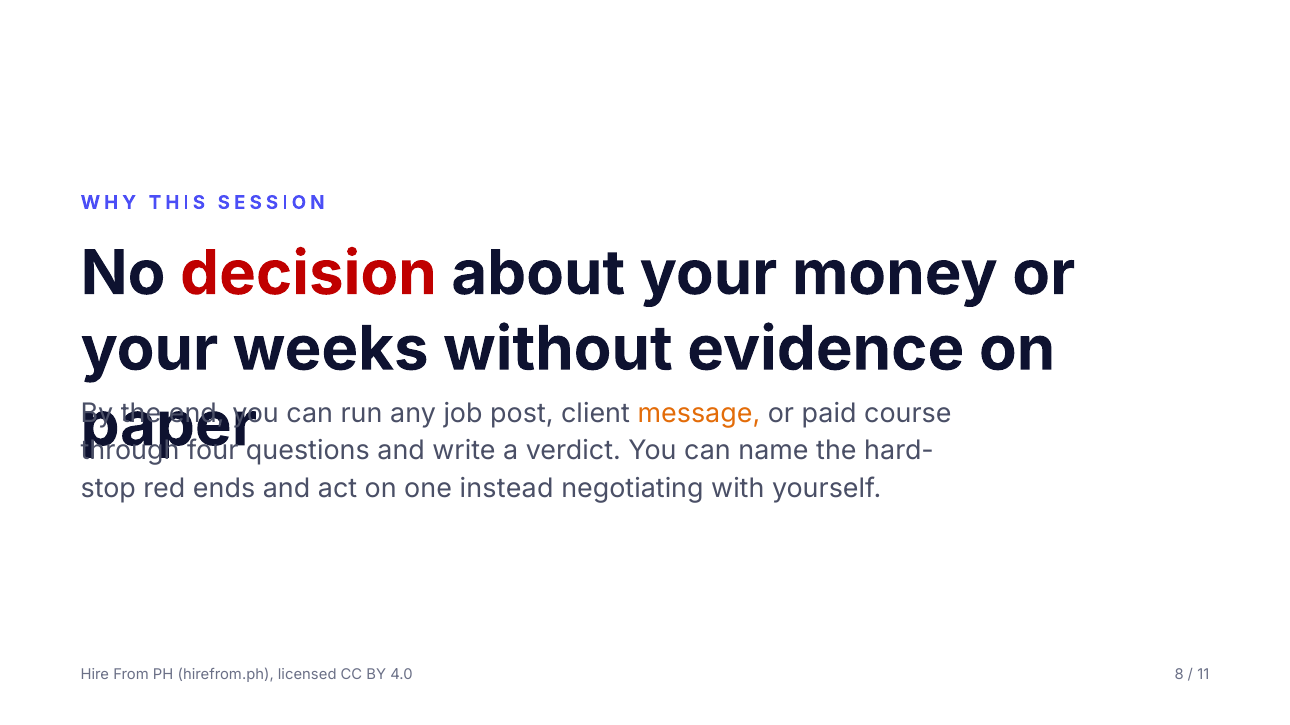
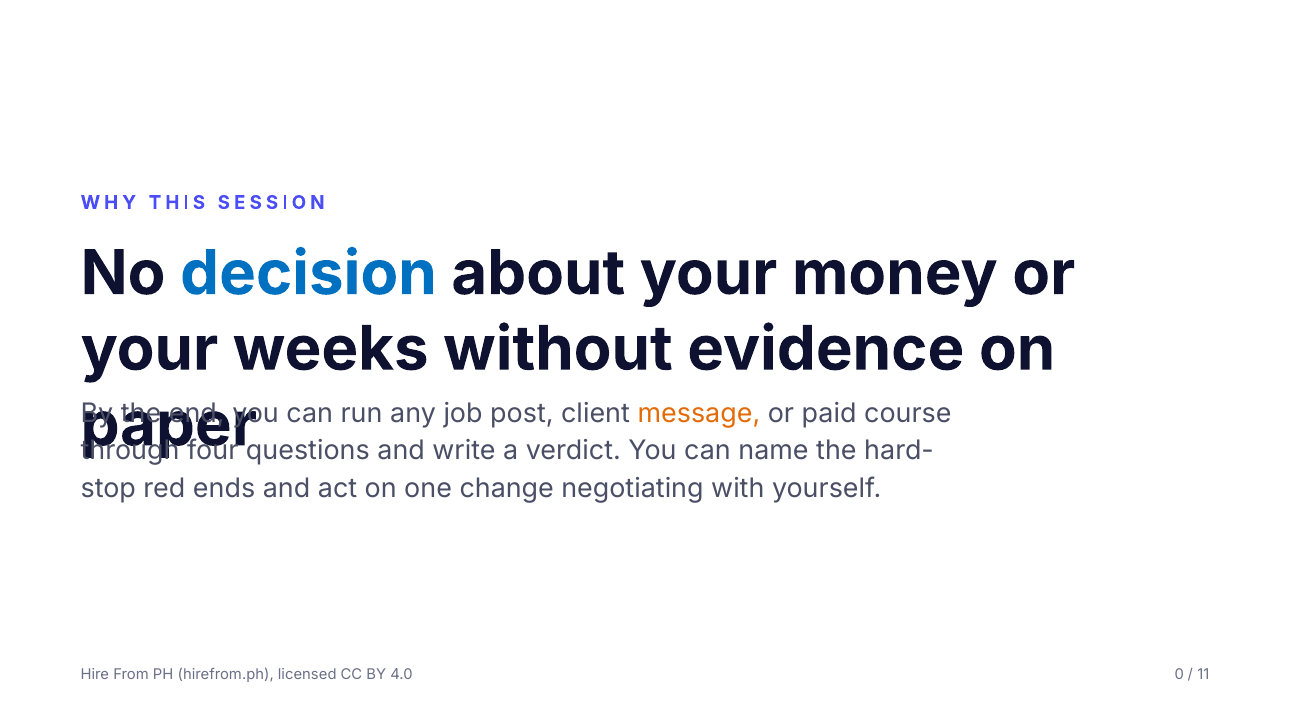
decision colour: red -> blue
instead: instead -> change
8: 8 -> 0
